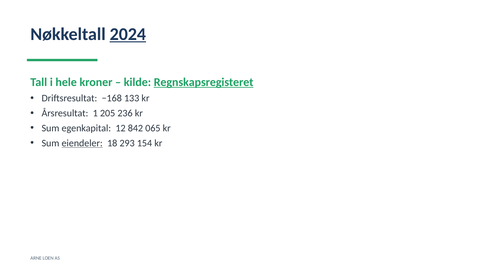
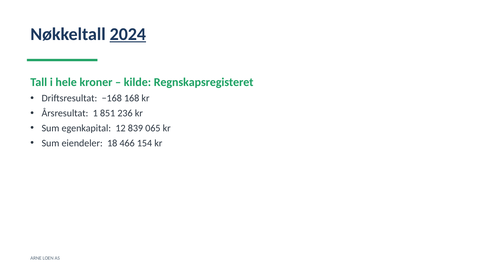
Regnskapsregisteret underline: present -> none
133: 133 -> 168
205: 205 -> 851
842: 842 -> 839
eiendeler underline: present -> none
293: 293 -> 466
